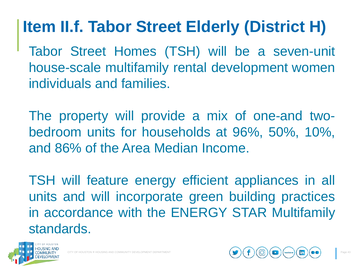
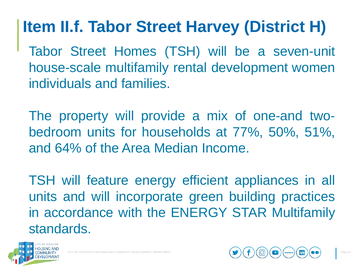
Elderly: Elderly -> Harvey
96%: 96% -> 77%
10%: 10% -> 51%
86%: 86% -> 64%
